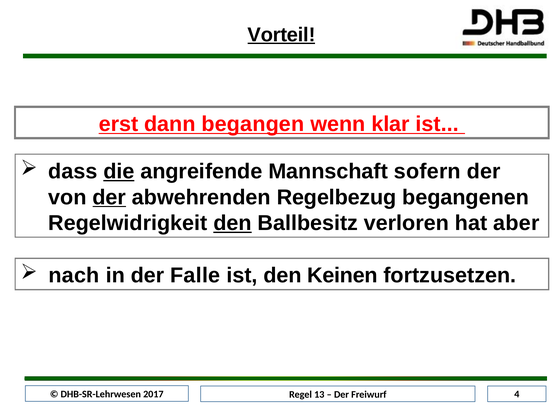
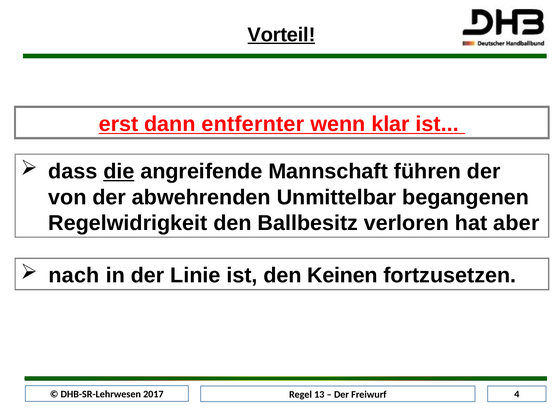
begangen: begangen -> entfernter
sofern: sofern -> führen
der at (109, 197) underline: present -> none
Regelbezug: Regelbezug -> Unmittelbar
den at (232, 223) underline: present -> none
Falle: Falle -> Linie
